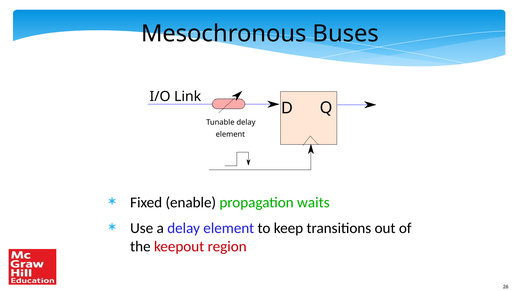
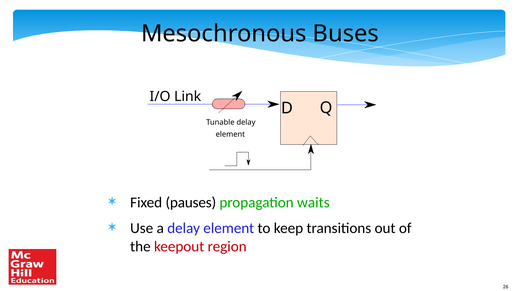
enable: enable -> pauses
